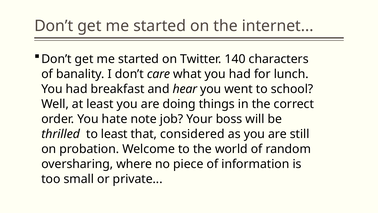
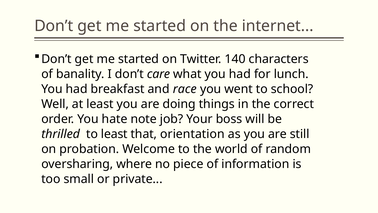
hear: hear -> race
considered: considered -> orientation
